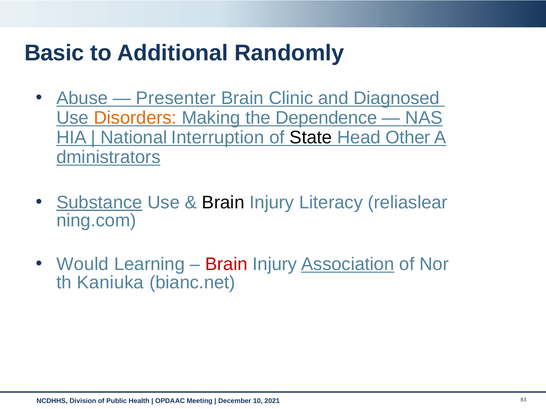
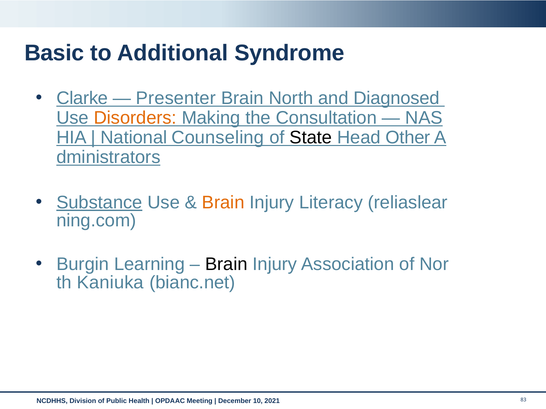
Randomly: Randomly -> Syndrome
Abuse: Abuse -> Clarke
Clinic: Clinic -> North
Dependence: Dependence -> Consultation
Interruption: Interruption -> Counseling
Brain at (223, 203) colour: black -> orange
Would: Would -> Burgin
Brain at (226, 265) colour: red -> black
Association underline: present -> none
